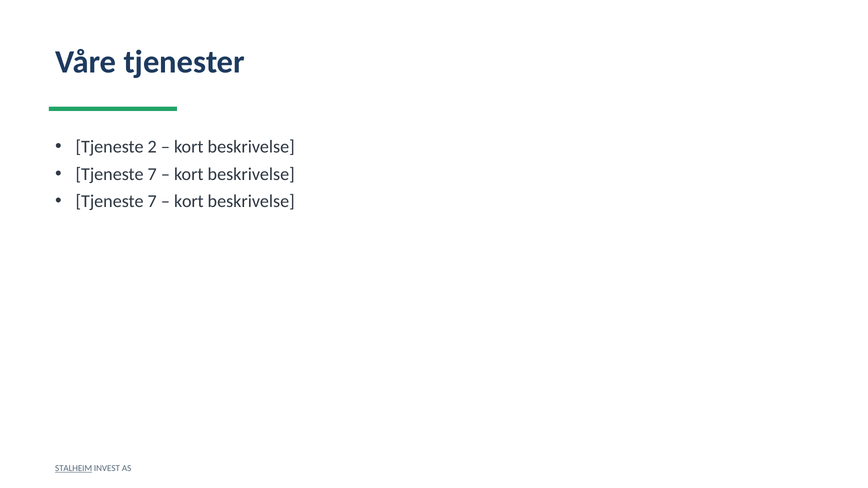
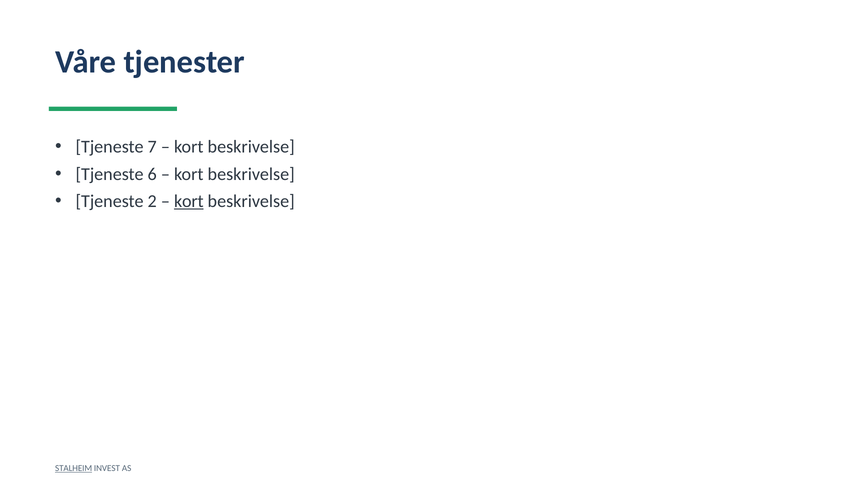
2: 2 -> 7
7 at (152, 174): 7 -> 6
7 at (152, 201): 7 -> 2
kort at (189, 201) underline: none -> present
